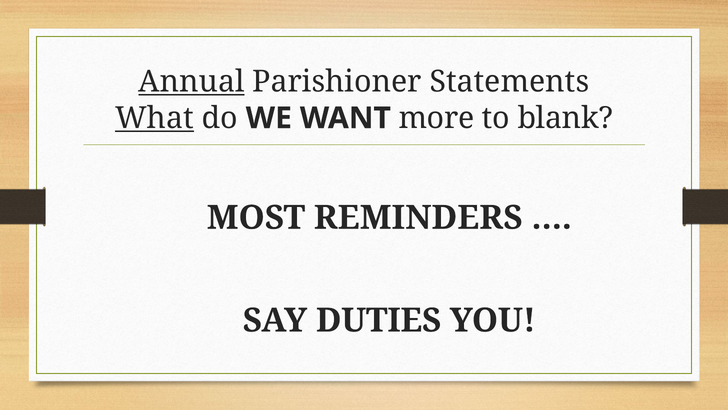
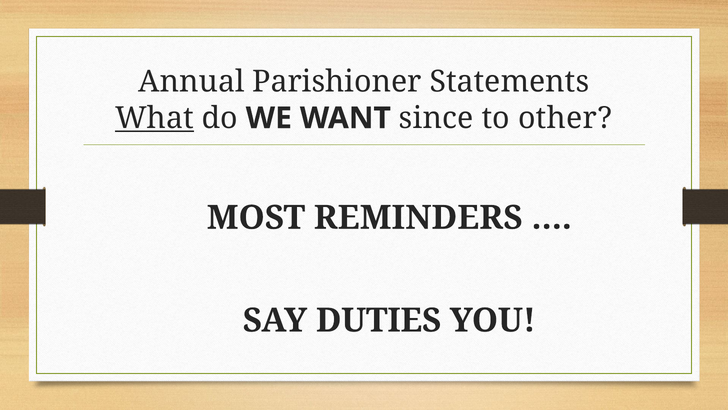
Annual underline: present -> none
more: more -> since
blank: blank -> other
